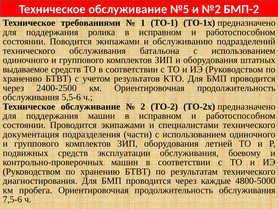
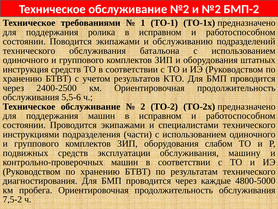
обслуживание №5: №5 -> №2
выдаваемое: выдаваемое -> инструкция
документация: документация -> инструкциями
летней: летней -> слабом
боевому: боевому -> машину
7,5-6: 7,5-6 -> 7,5-2
